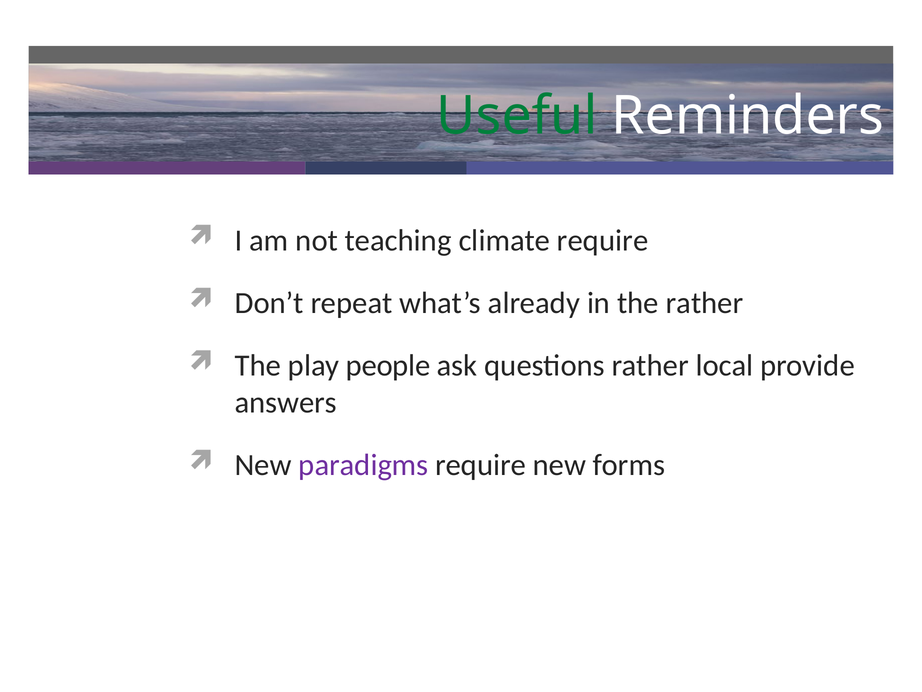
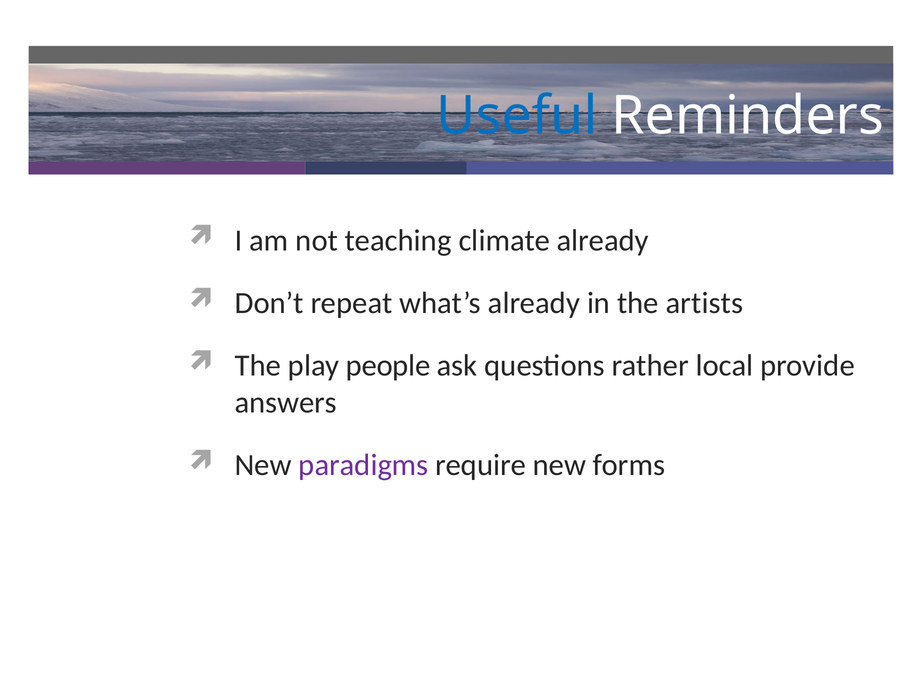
Useful colour: green -> blue
climate require: require -> already
the rather: rather -> artists
